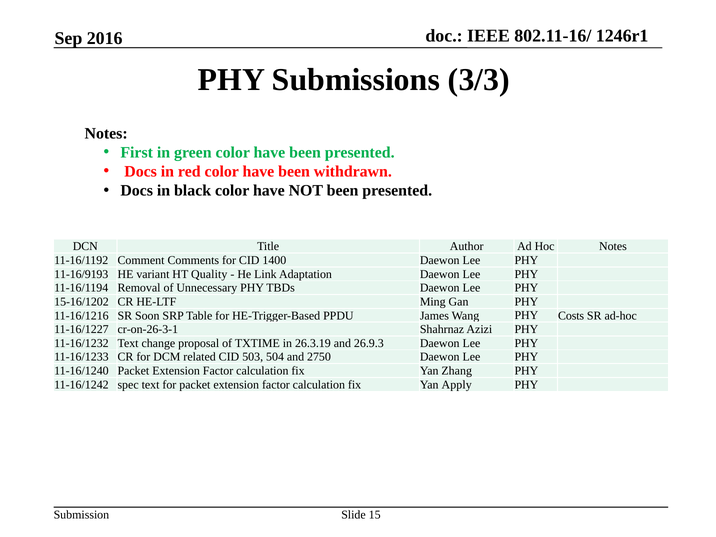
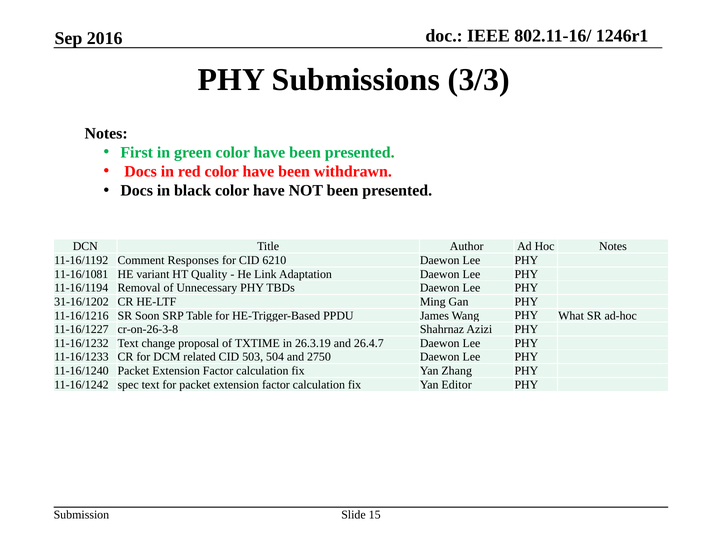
Comments: Comments -> Responses
1400: 1400 -> 6210
11-16/9193: 11-16/9193 -> 11-16/1081
15-16/1202: 15-16/1202 -> 31-16/1202
Costs: Costs -> What
cr-on-26-3-1: cr-on-26-3-1 -> cr-on-26-3-8
26.9.3: 26.9.3 -> 26.4.7
Apply: Apply -> Editor
